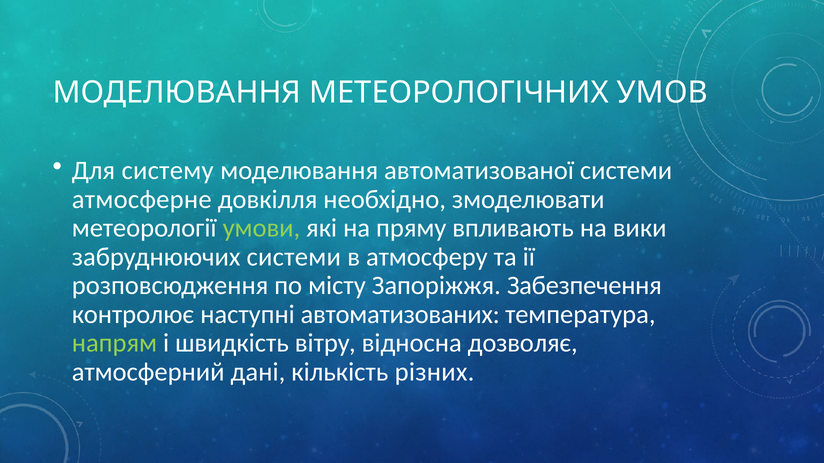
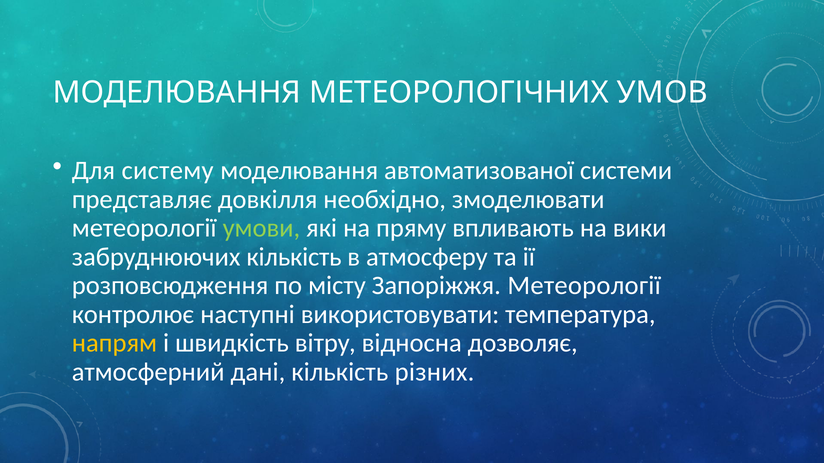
атмосферне: атмосферне -> представляє
забруднюючих системи: системи -> кількість
Запоріжжя Забезпечення: Забезпечення -> Метеорології
автоматизованих: автоматизованих -> використовувати
напрям colour: light green -> yellow
